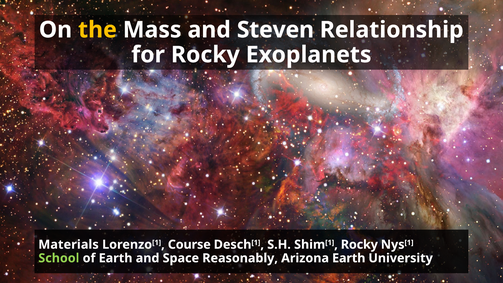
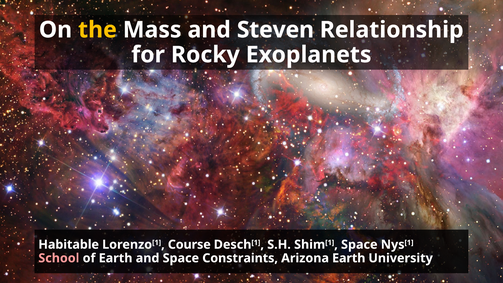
Materials: Materials -> Habitable
Rocky at (359, 245): Rocky -> Space
School colour: light green -> pink
Reasonably: Reasonably -> Constraints
